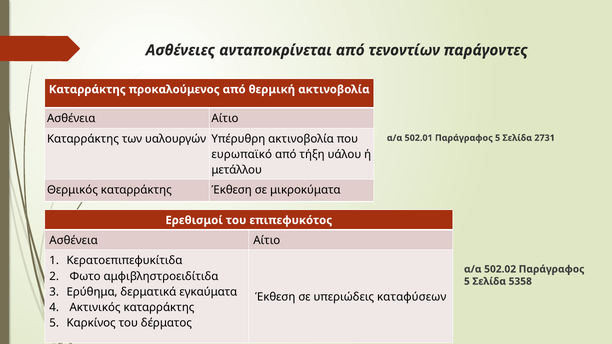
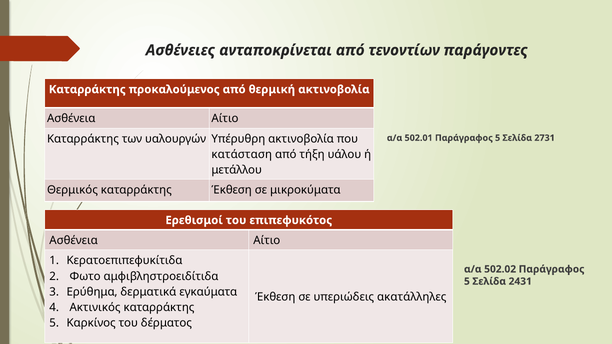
ευρωπαϊκό: ευρωπαϊκό -> κατάσταση
5358: 5358 -> 2431
καταφύσεων: καταφύσεων -> ακατάλληλες
